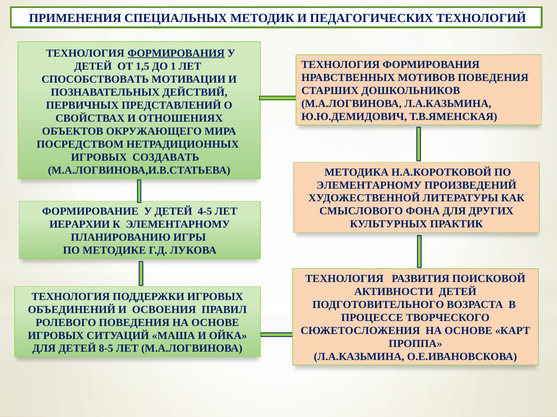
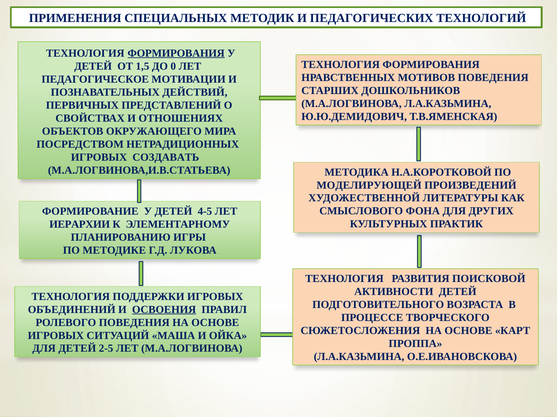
1: 1 -> 0
СПОСОБСТВОВАТЬ: СПОСОБСТВОВАТЬ -> ПЕДАГОГИЧЕСКОЕ
ЭЛЕМЕНТАРНОМУ at (369, 185): ЭЛЕМЕНТАРНОМУ -> МОДЕЛИРУЮЩЕЙ
ОСВОЕНИЯ underline: none -> present
8-5: 8-5 -> 2-5
